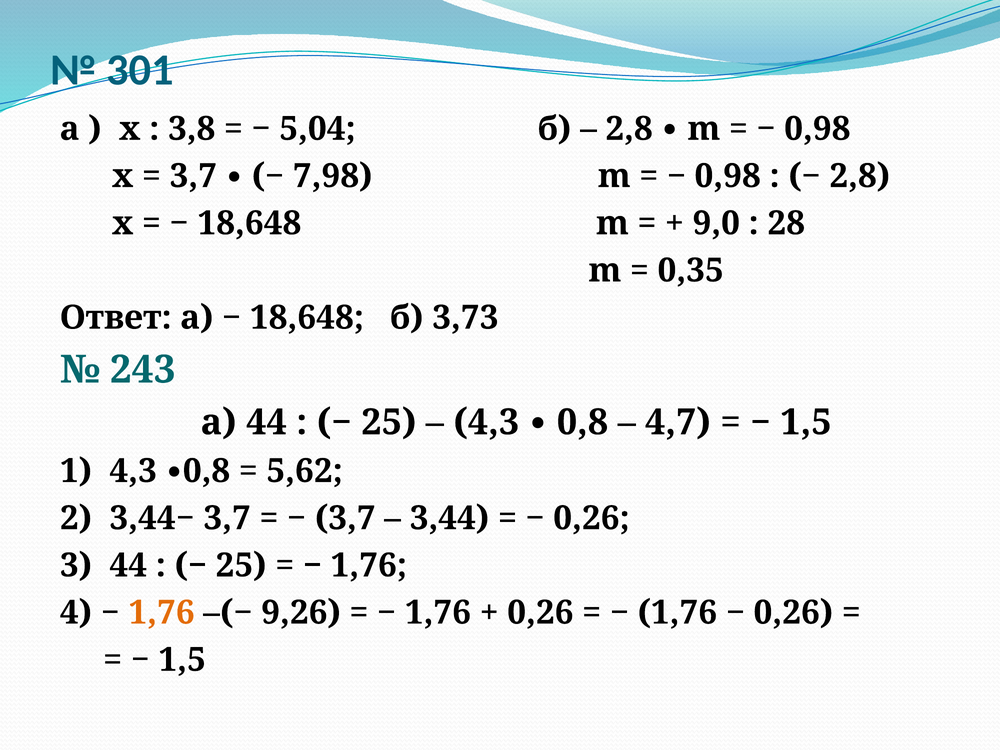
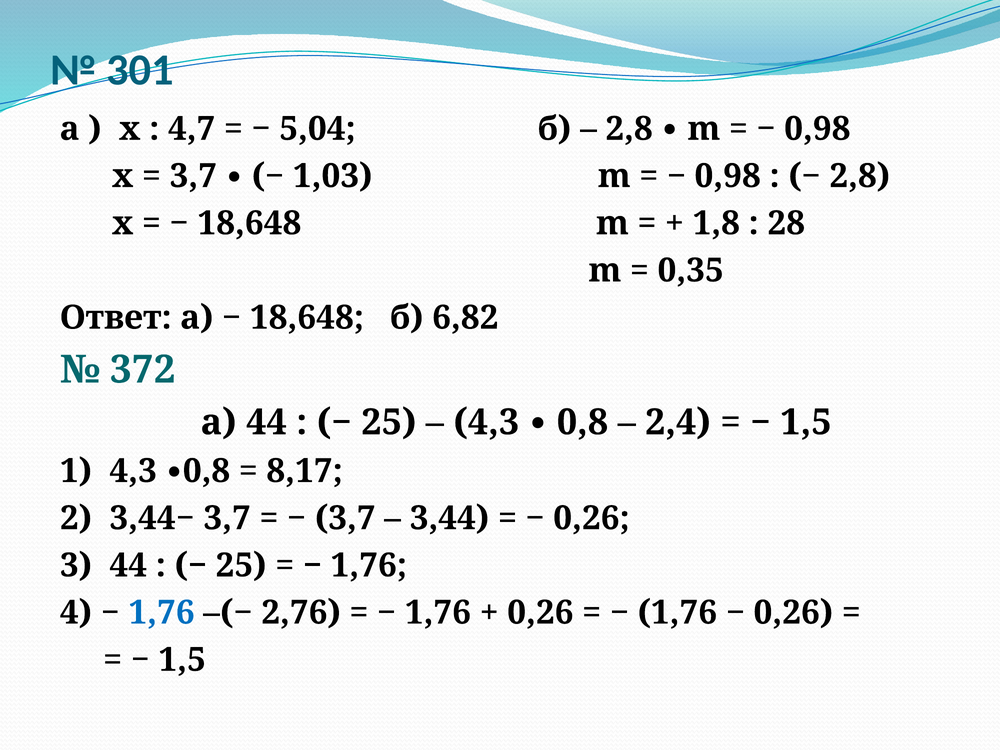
3,8: 3,8 -> 4,7
7,98: 7,98 -> 1,03
9,0: 9,0 -> 1,8
3,73: 3,73 -> 6,82
243: 243 -> 372
4,7: 4,7 -> 2,4
5,62: 5,62 -> 8,17
1,76 at (162, 613) colour: orange -> blue
9,26: 9,26 -> 2,76
